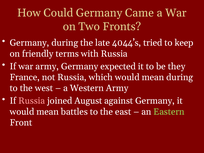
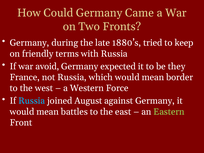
4044’s: 4044’s -> 1880’s
war army: army -> avoid
mean during: during -> border
Western Army: Army -> Force
Russia at (32, 101) colour: pink -> light blue
